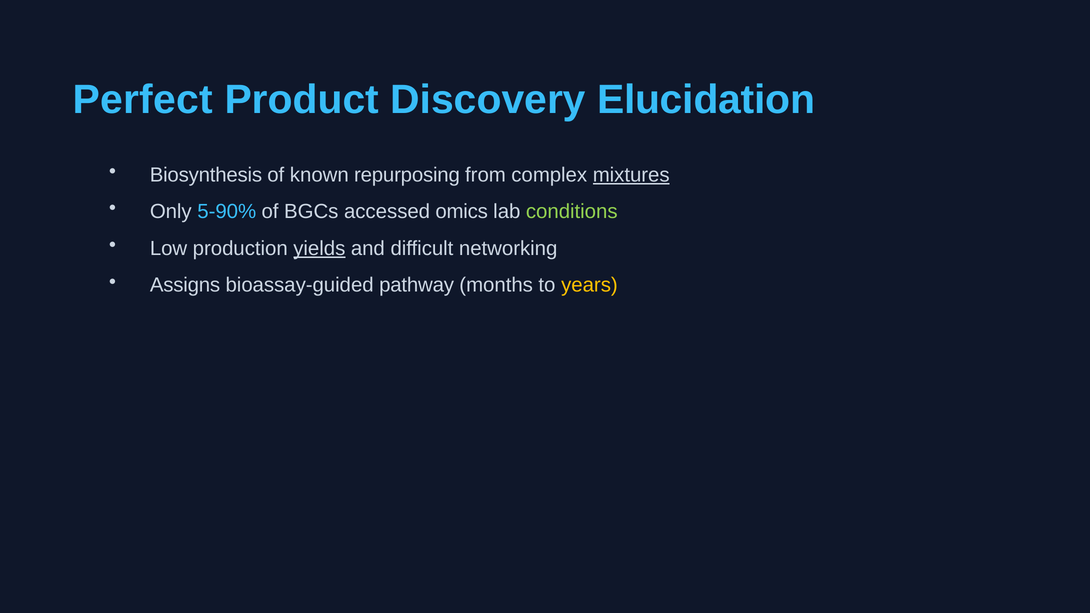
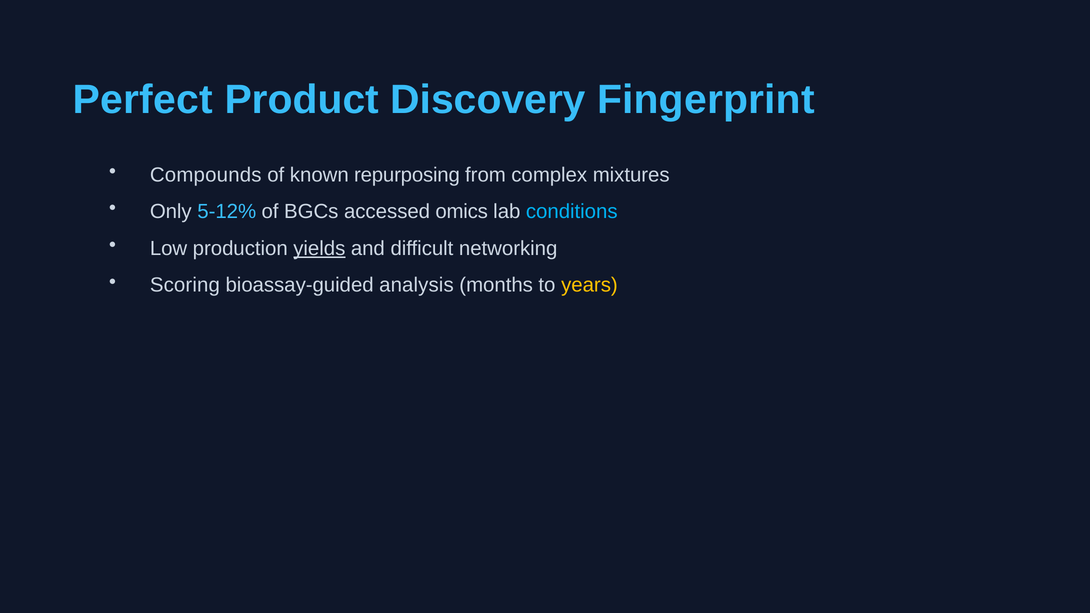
Elucidation: Elucidation -> Fingerprint
Biosynthesis: Biosynthesis -> Compounds
mixtures underline: present -> none
5-90%: 5-90% -> 5-12%
conditions colour: light green -> light blue
Assigns: Assigns -> Scoring
pathway: pathway -> analysis
